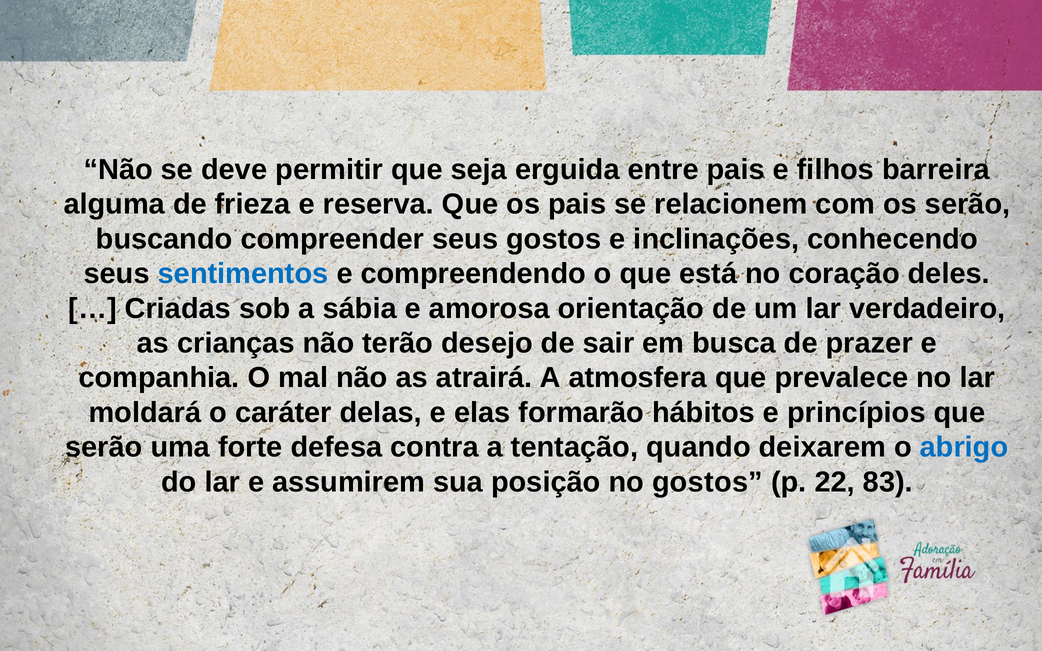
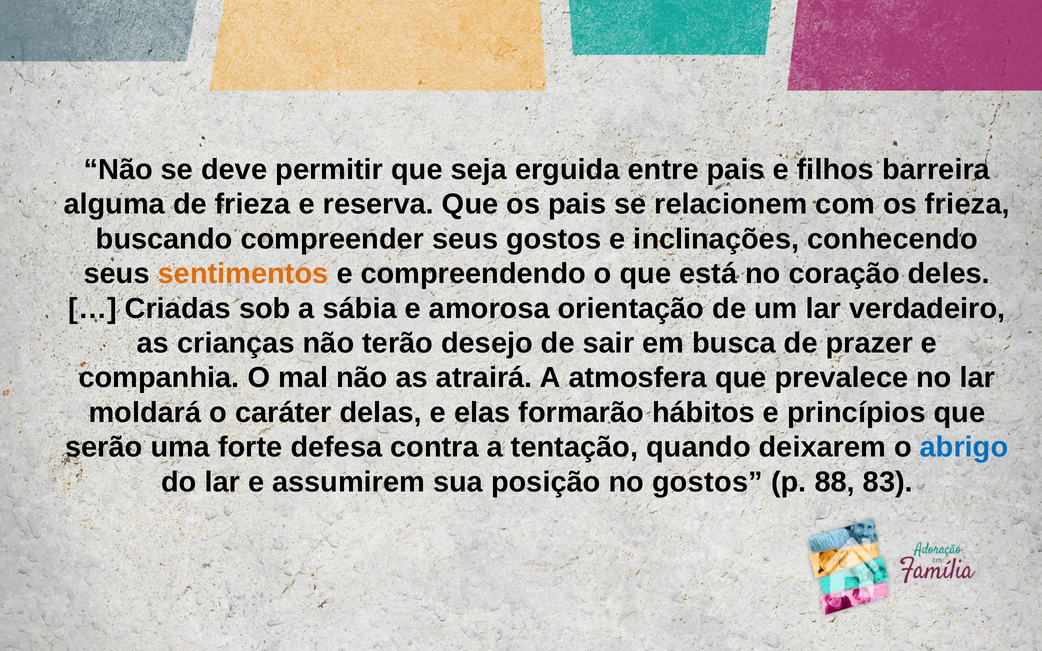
os serão: serão -> frieza
sentimentos colour: blue -> orange
22: 22 -> 88
